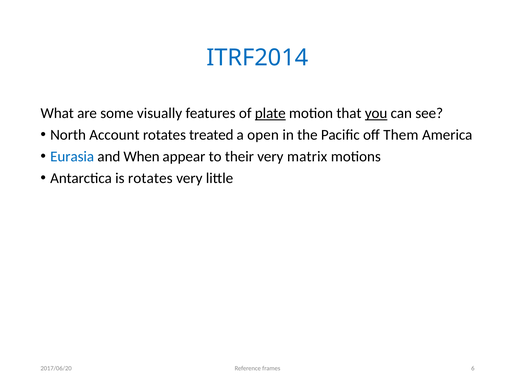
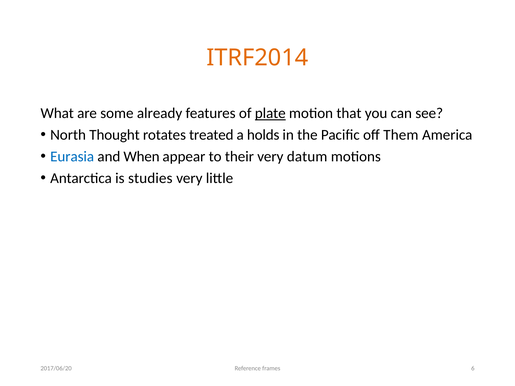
ITRF2014 colour: blue -> orange
visually: visually -> already
you underline: present -> none
Account: Account -> Thought
open: open -> holds
matrix: matrix -> datum
is rotates: rotates -> studies
